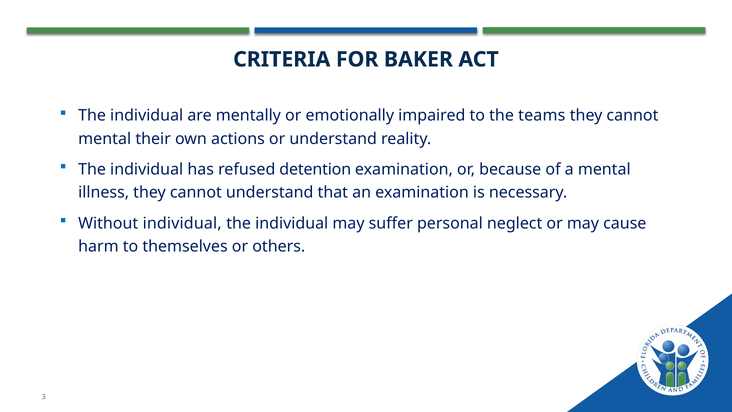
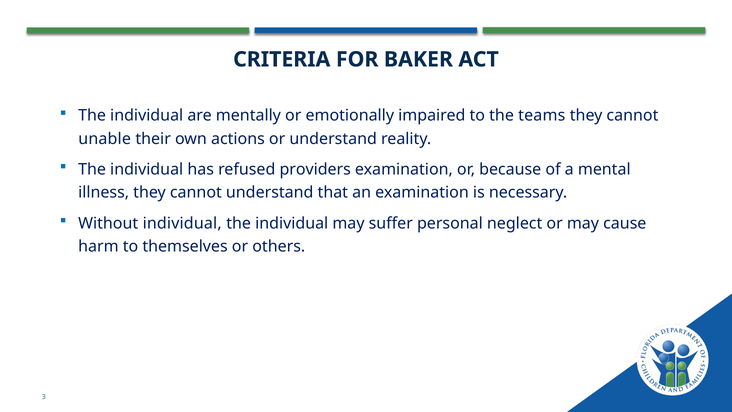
mental at (105, 139): mental -> unable
detention: detention -> providers
